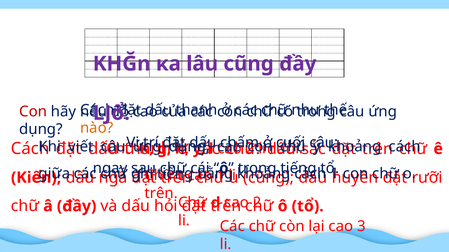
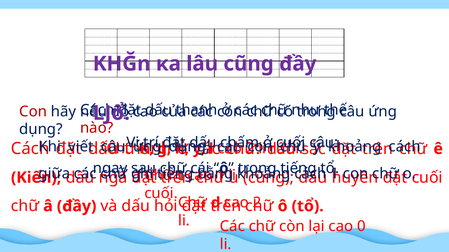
nào colour: orange -> red
rưỡi at (427, 178): rưỡi -> cuối
trên at (161, 194): trên -> cuối
3: 3 -> 0
